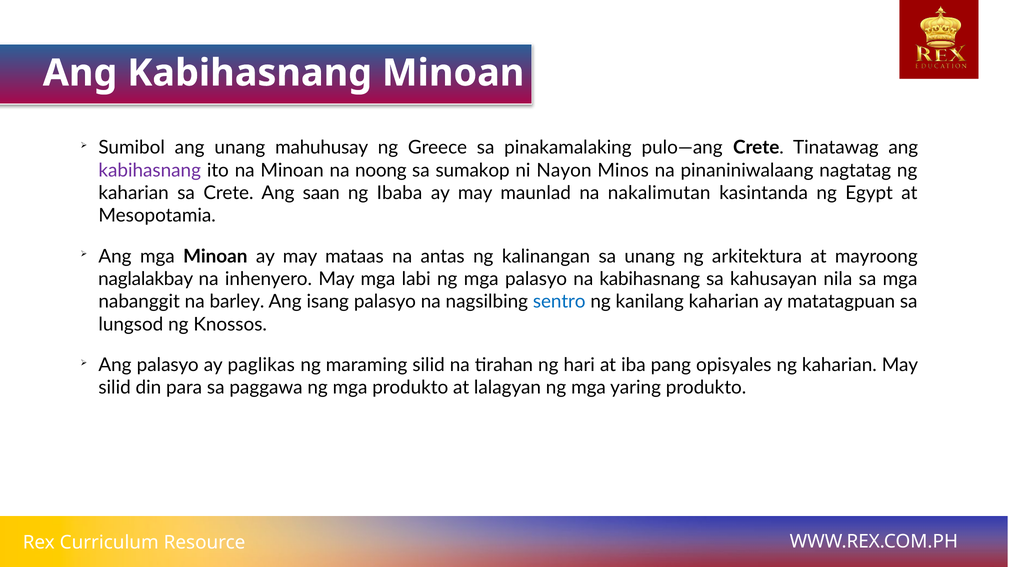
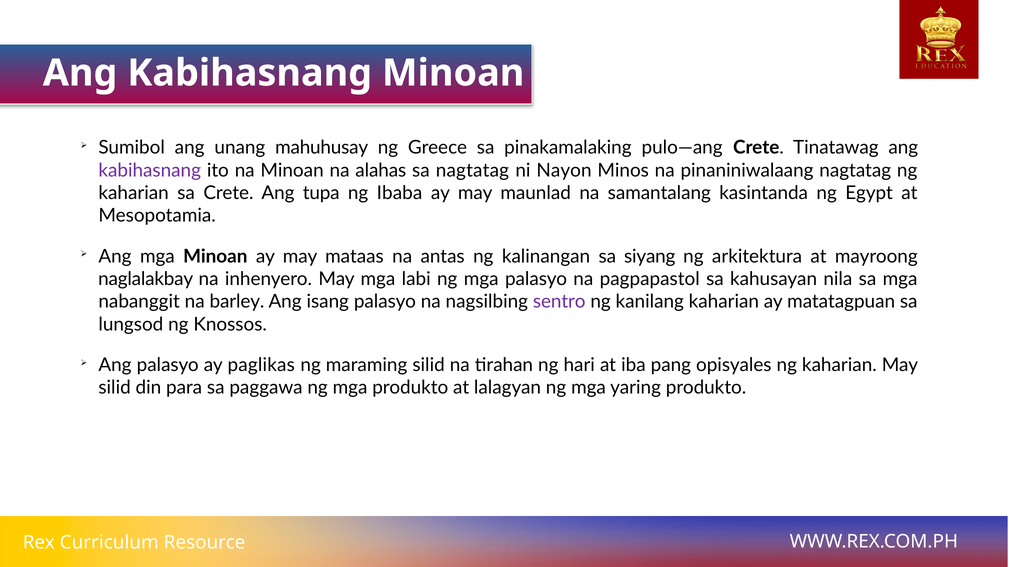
noong: noong -> alahas
sa sumakop: sumakop -> nagtatag
saan: saan -> tupa
nakalimutan: nakalimutan -> samantalang
sa unang: unang -> siyang
na kabihasnang: kabihasnang -> pagpapastol
sentro colour: blue -> purple
